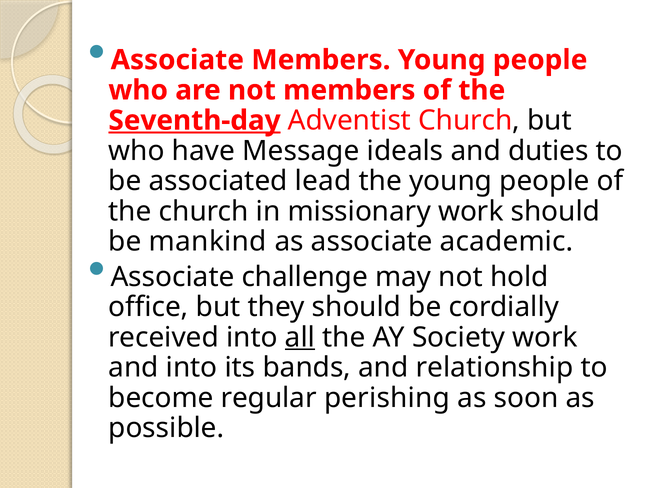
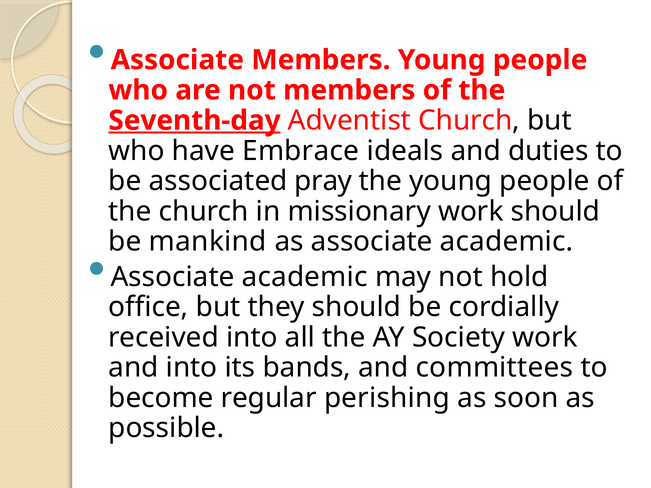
Message: Message -> Embrace
lead: lead -> pray
challenge at (305, 277): challenge -> academic
all underline: present -> none
relationship: relationship -> committees
